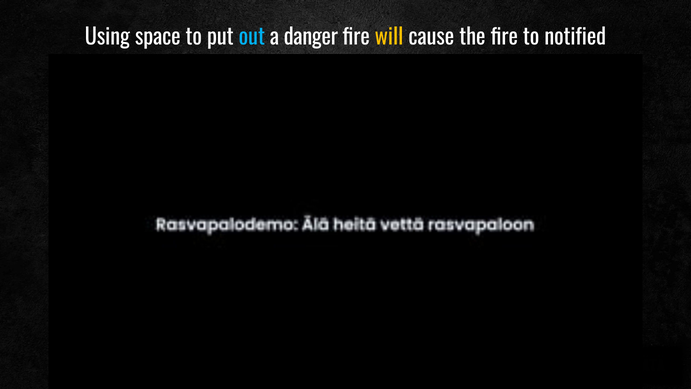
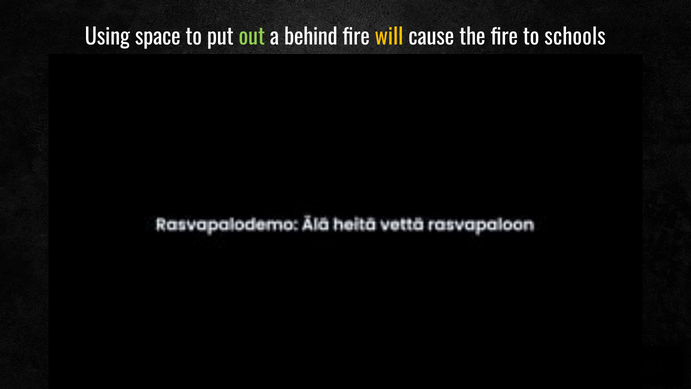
out colour: light blue -> light green
danger: danger -> behind
notified: notified -> schools
